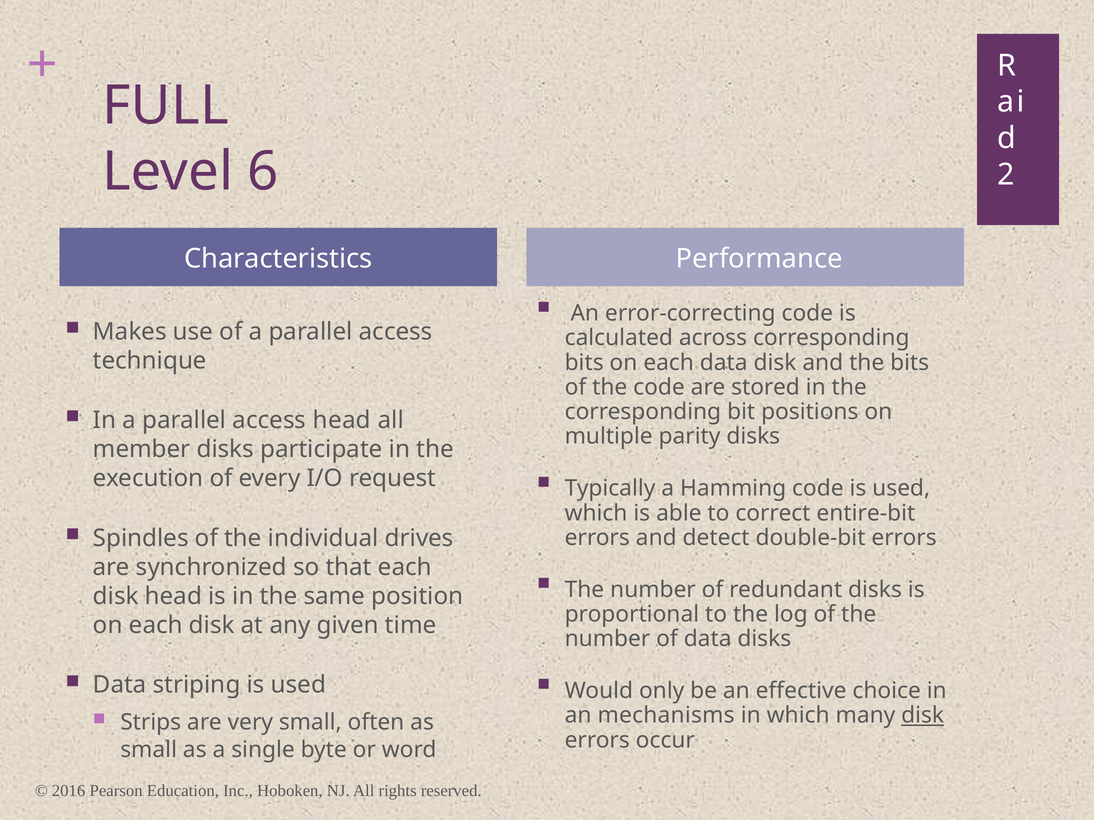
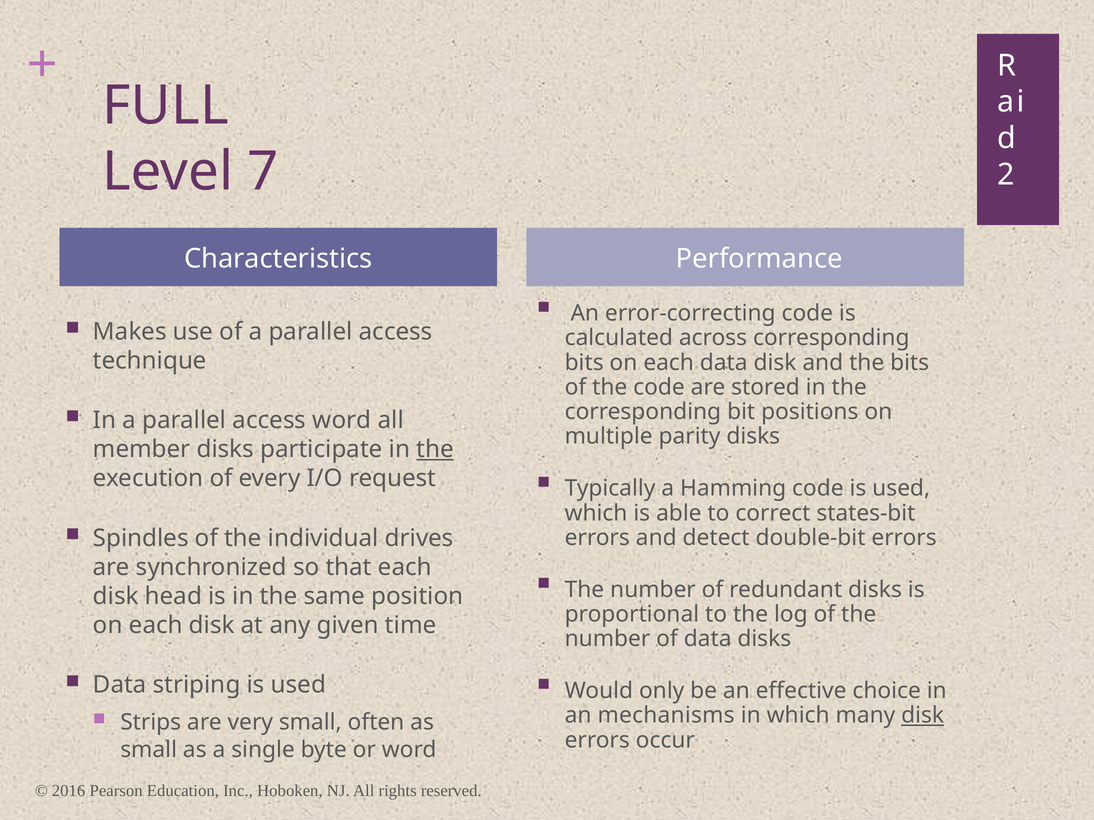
6: 6 -> 7
access head: head -> word
the at (435, 450) underline: none -> present
entire-bit: entire-bit -> states-bit
